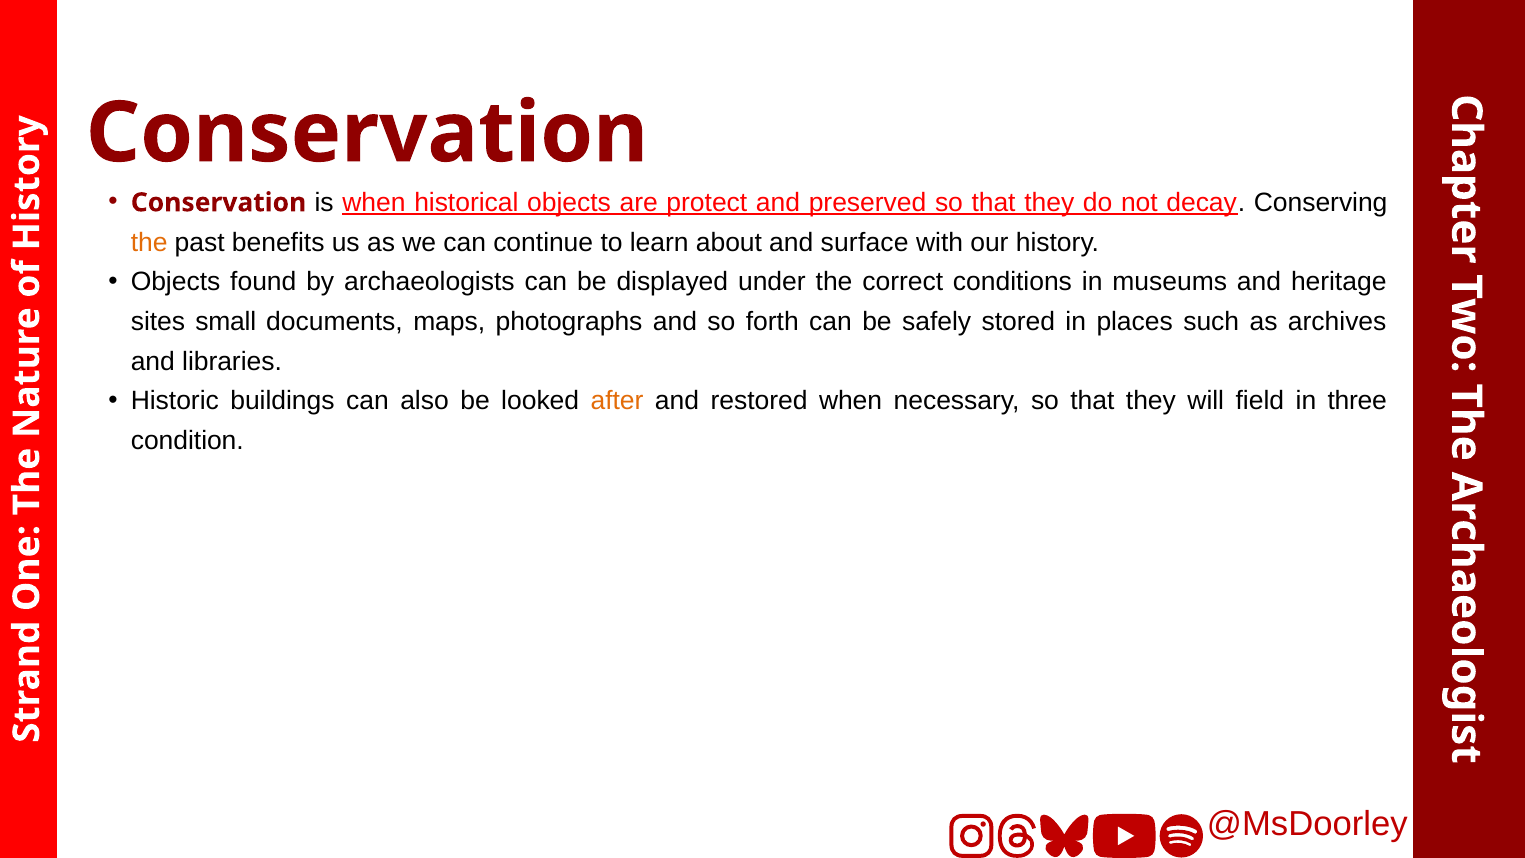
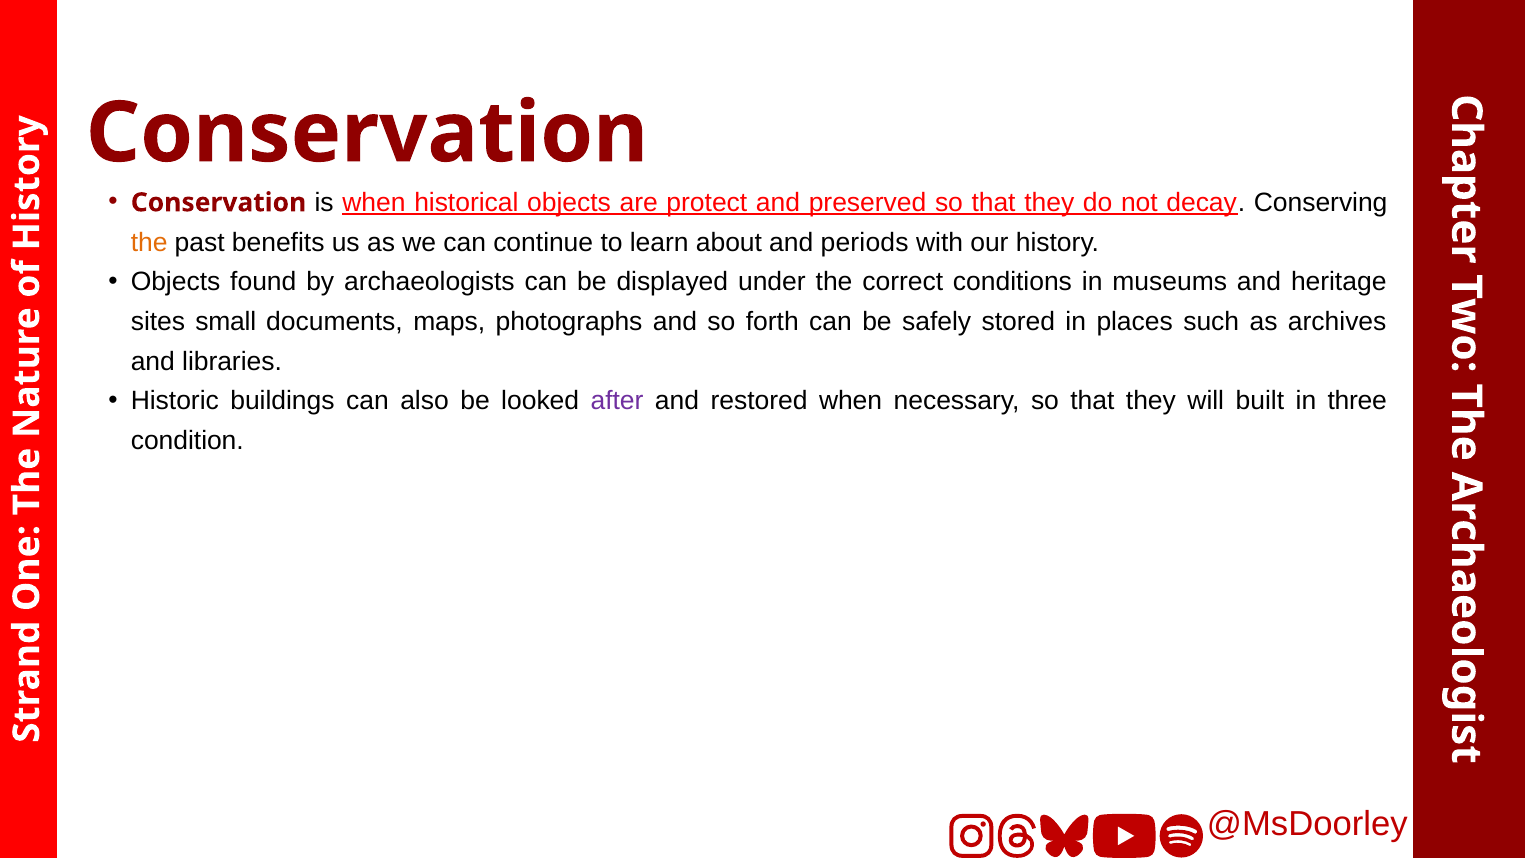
surface: surface -> periods
after colour: orange -> purple
field: field -> built
